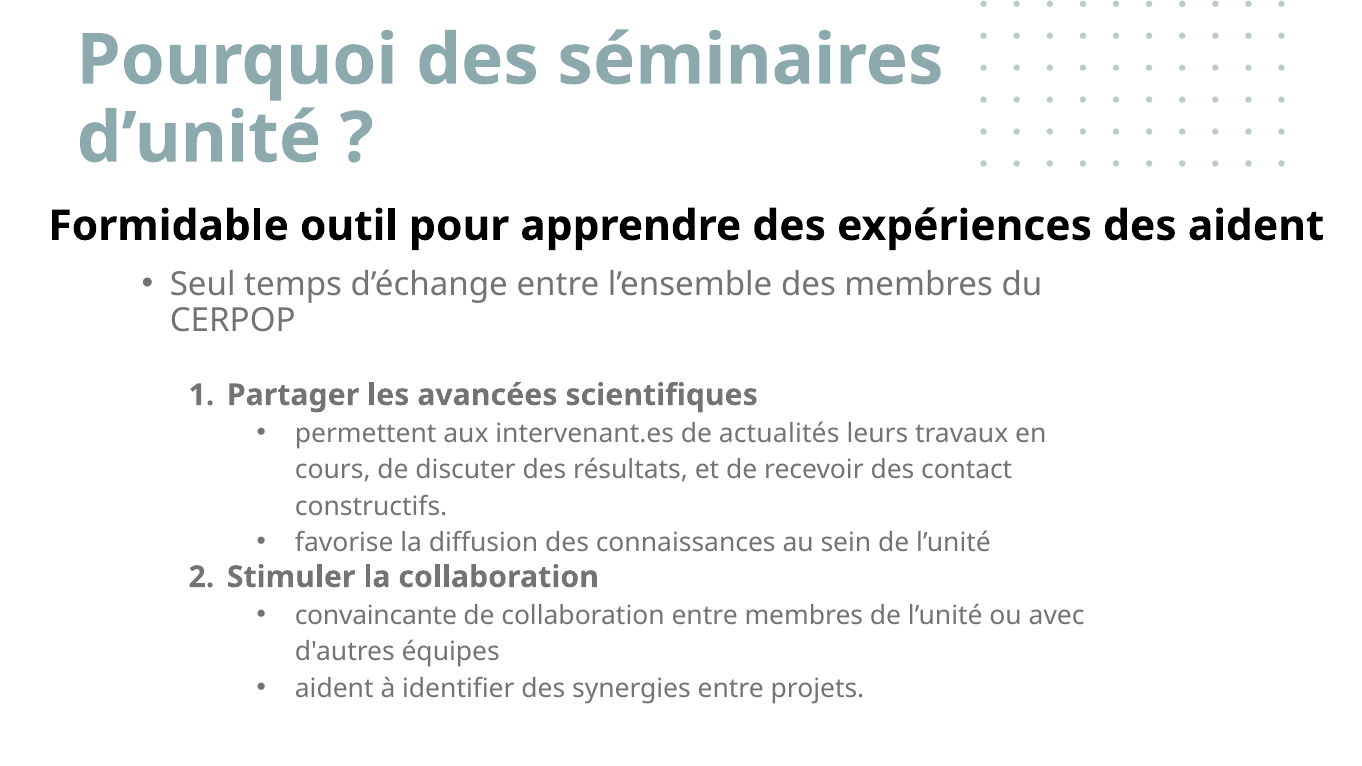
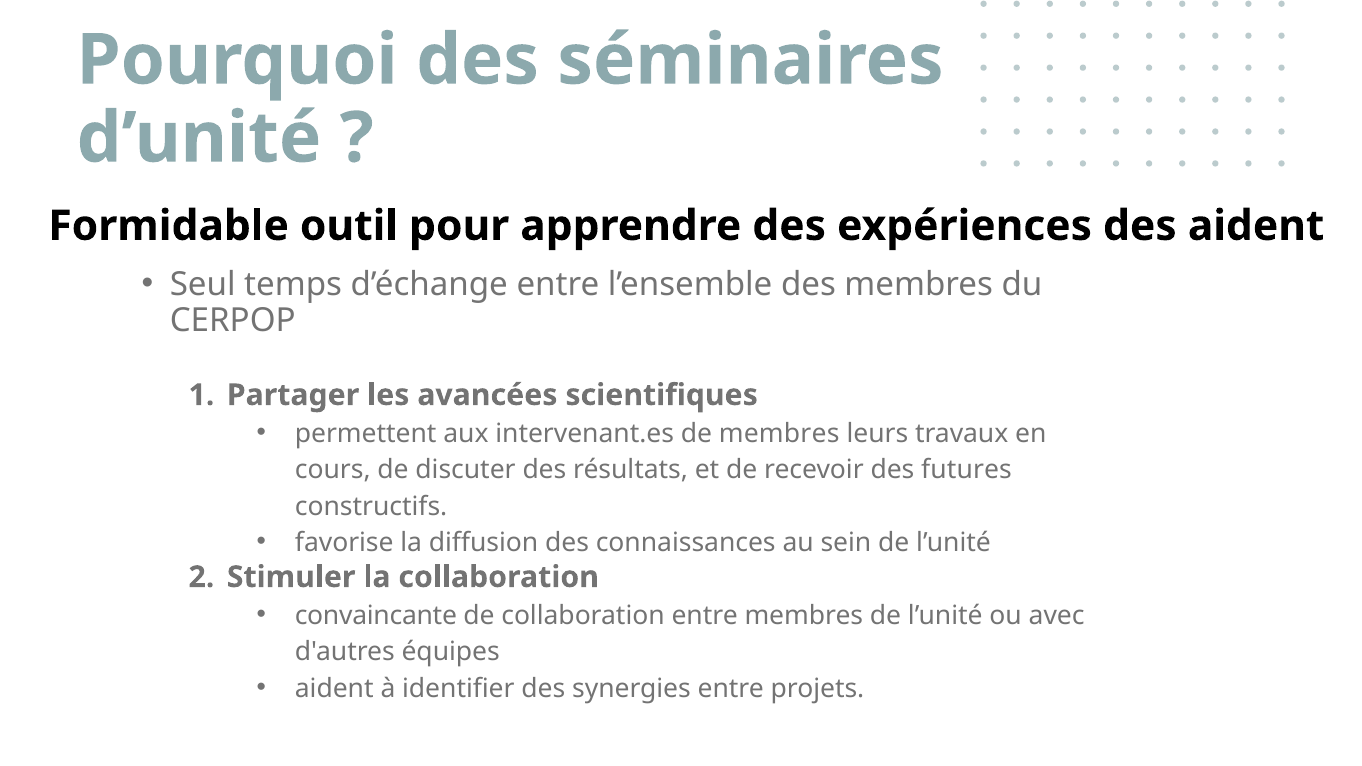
de actualités: actualités -> membres
contact: contact -> futures
